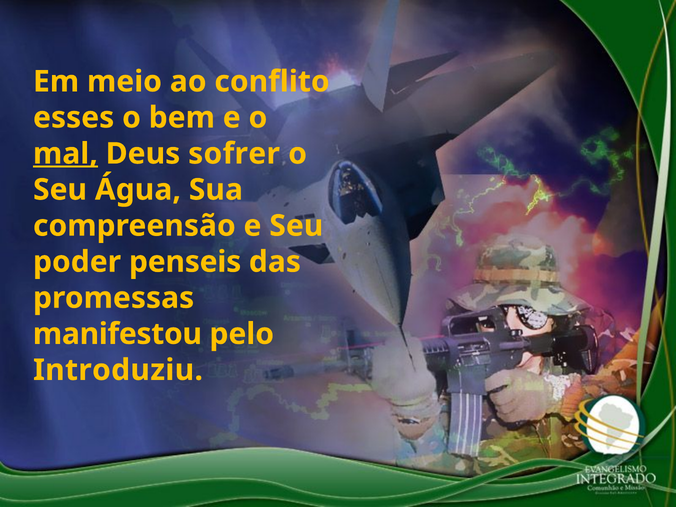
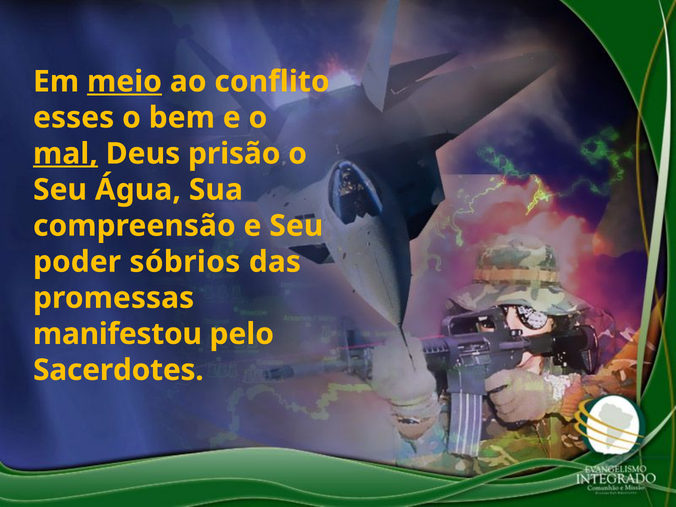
meio underline: none -> present
sofrer: sofrer -> prisão
penseis: penseis -> sóbrios
Introduziu: Introduziu -> Sacerdotes
